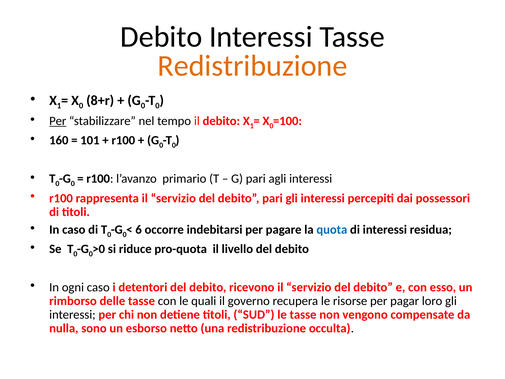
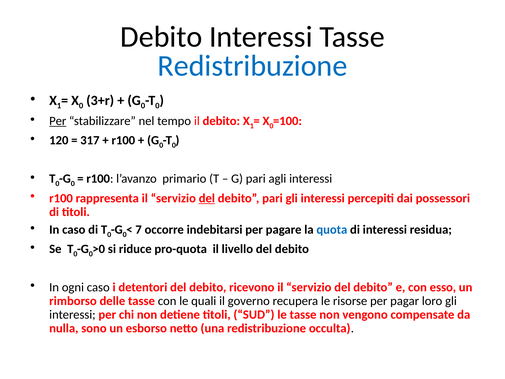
Redistribuzione at (252, 66) colour: orange -> blue
8+r: 8+r -> 3+r
160: 160 -> 120
101: 101 -> 317
del at (207, 198) underline: none -> present
6: 6 -> 7
